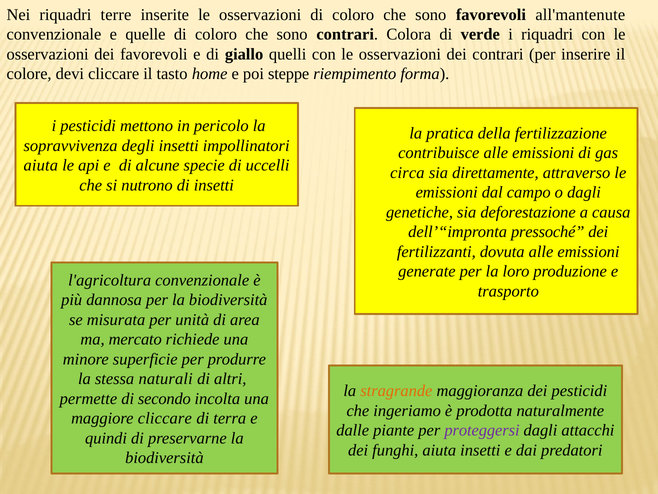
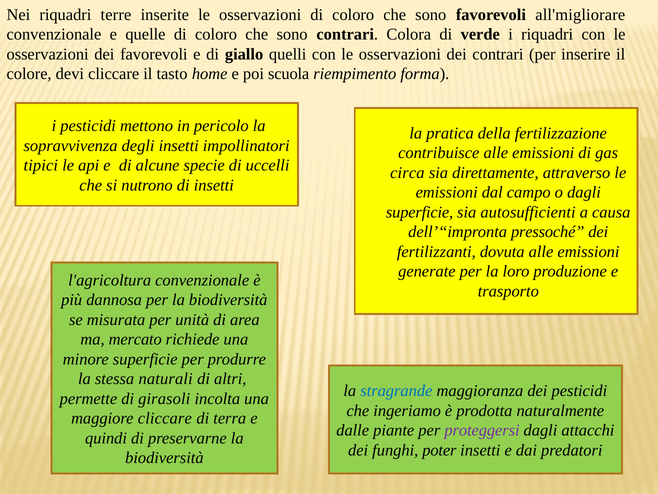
all'mantenute: all'mantenute -> all'migliorare
steppe: steppe -> scuola
aiuta at (41, 165): aiuta -> tipici
genetiche at (420, 212): genetiche -> superficie
deforestazione: deforestazione -> autosufficienti
stragrande colour: orange -> blue
secondo: secondo -> girasoli
funghi aiuta: aiuta -> poter
